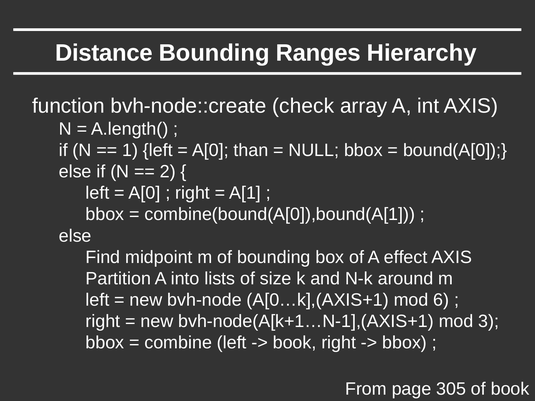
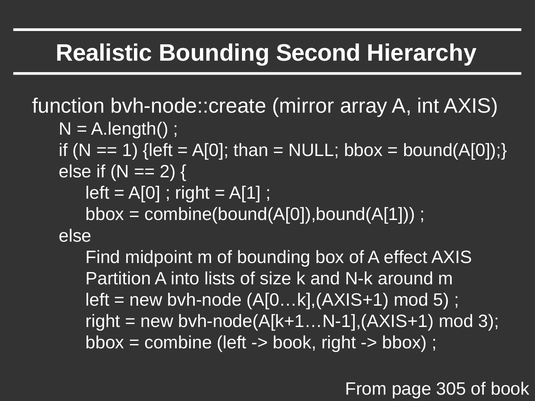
Distance: Distance -> Realistic
Ranges: Ranges -> Second
check: check -> mirror
6: 6 -> 5
